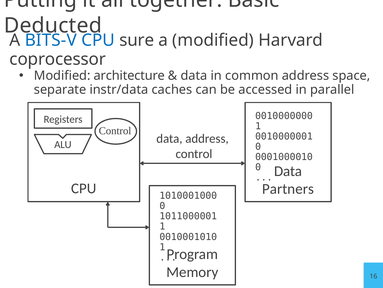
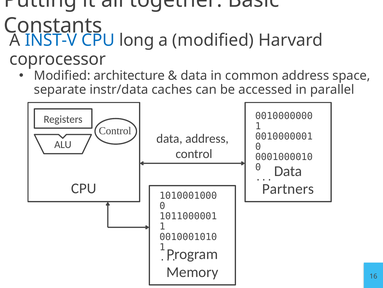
Deducted: Deducted -> Constants
BITS-V: BITS-V -> INST-V
sure: sure -> long
